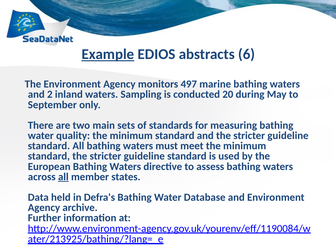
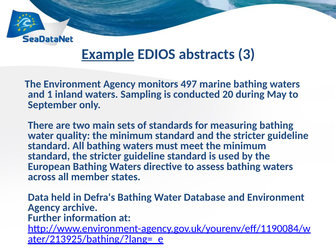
6: 6 -> 3
2: 2 -> 1
all at (63, 177) underline: present -> none
